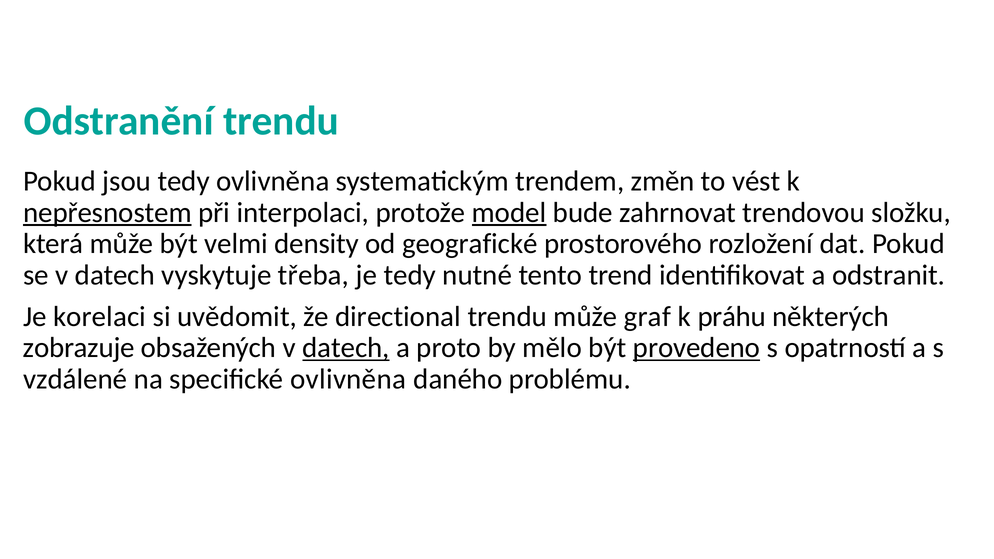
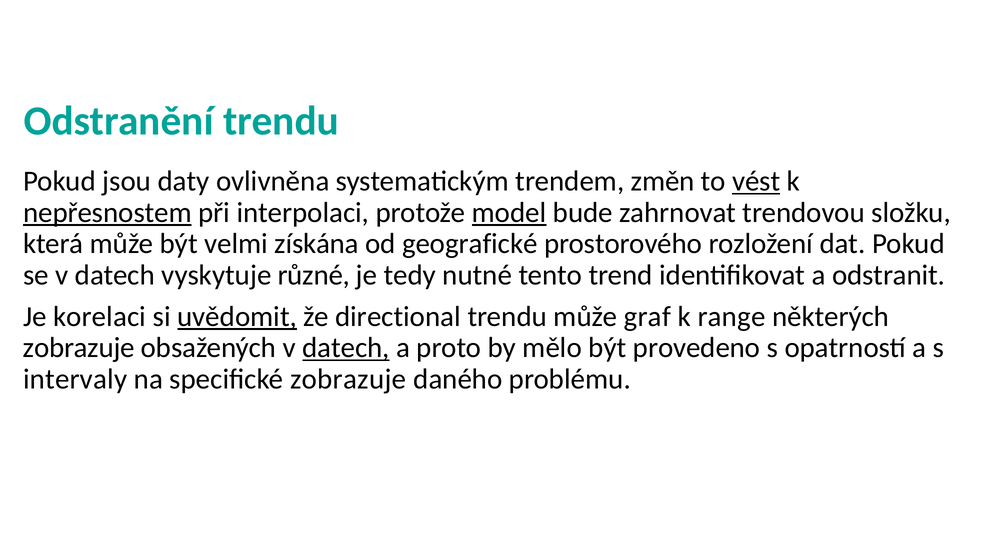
jsou tedy: tedy -> daty
vést underline: none -> present
density: density -> získána
třeba: třeba -> různé
uvědomit underline: none -> present
práhu: práhu -> range
provedeno underline: present -> none
vzdálené: vzdálené -> intervaly
specifické ovlivněna: ovlivněna -> zobrazuje
